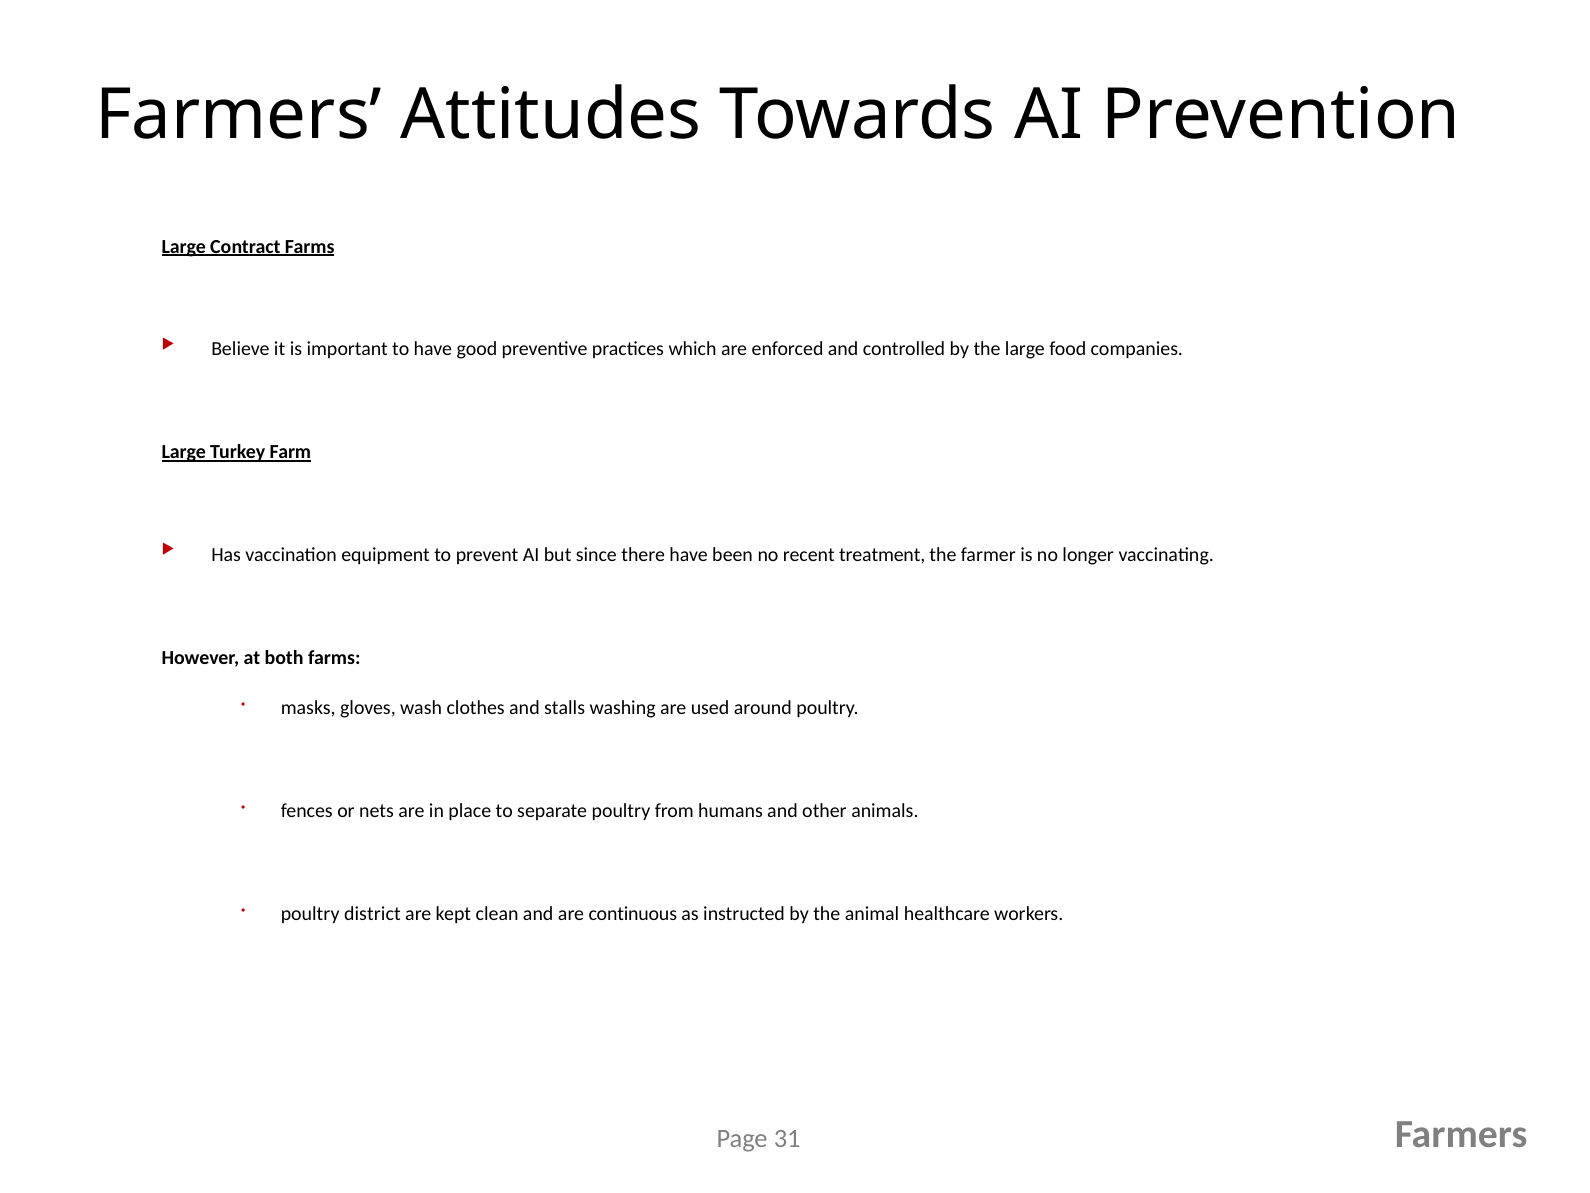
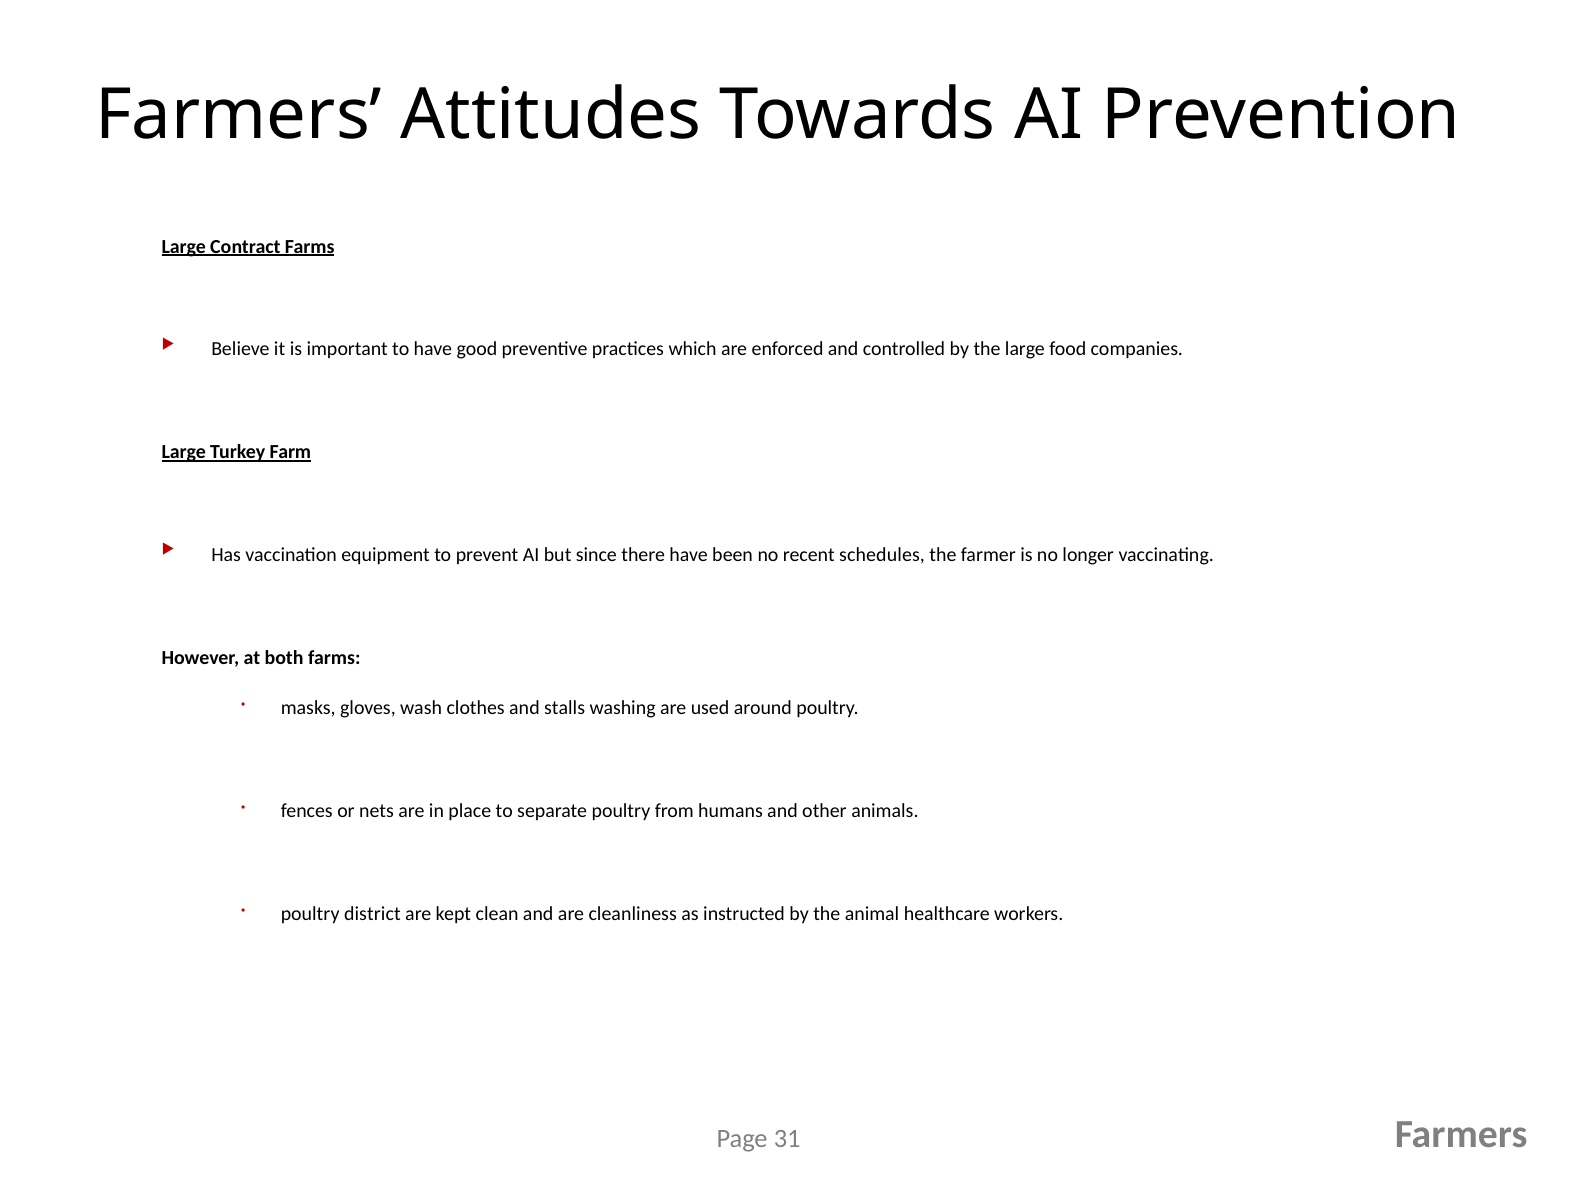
treatment: treatment -> schedules
continuous: continuous -> cleanliness
